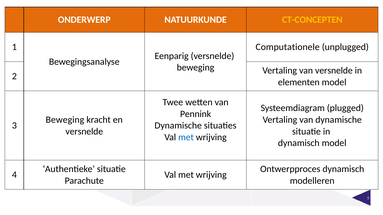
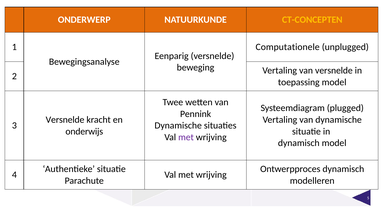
elementen: elementen -> toepassing
Beweging at (65, 120): Beweging -> Versnelde
versnelde at (84, 132): versnelde -> onderwijs
met at (186, 138) colour: blue -> purple
